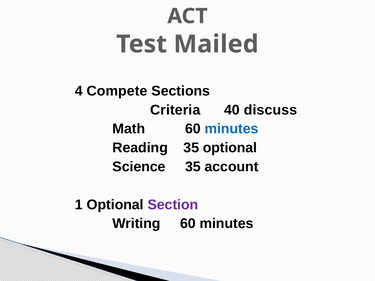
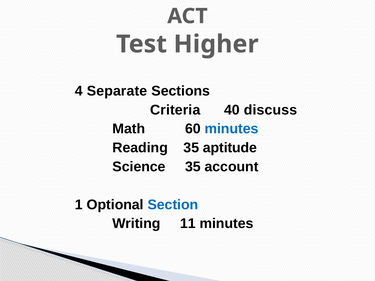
Mailed: Mailed -> Higher
Compete: Compete -> Separate
35 optional: optional -> aptitude
Section colour: purple -> blue
Writing 60: 60 -> 11
